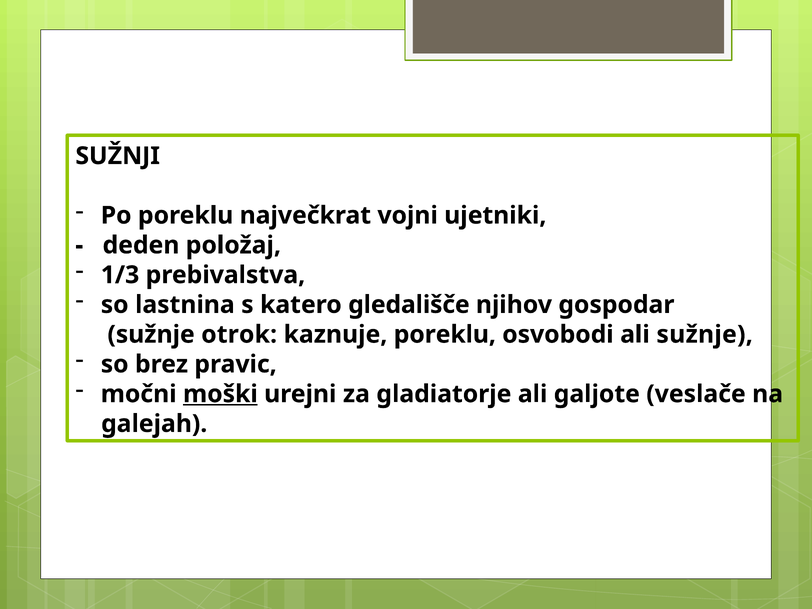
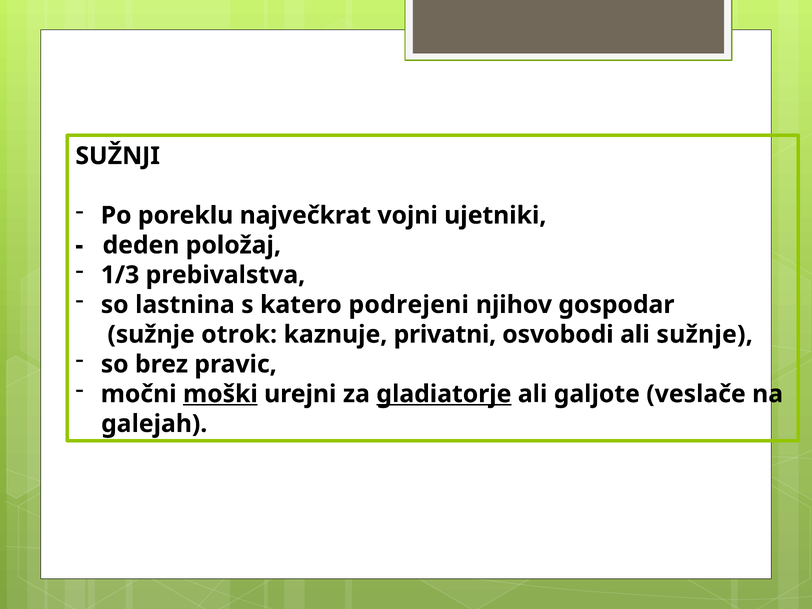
gledališče: gledališče -> podrejeni
kaznuje poreklu: poreklu -> privatni
gladiatorje underline: none -> present
